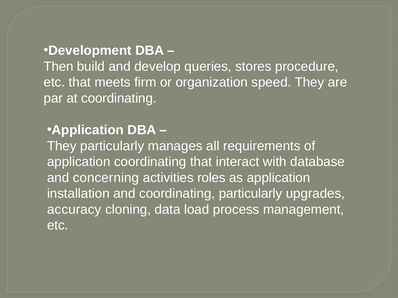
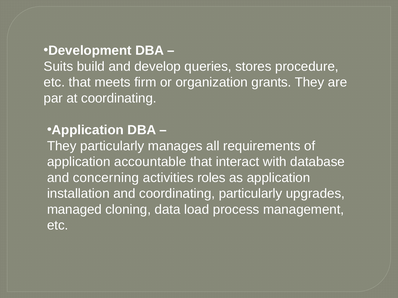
Then: Then -> Suits
speed: speed -> grants
application coordinating: coordinating -> accountable
accuracy: accuracy -> managed
